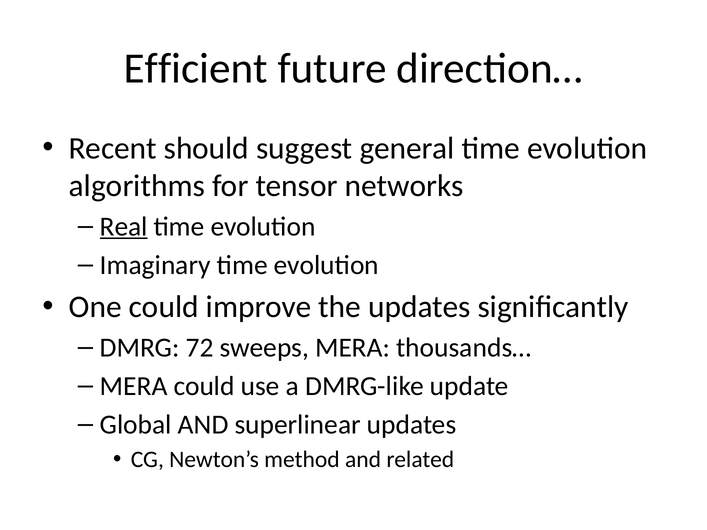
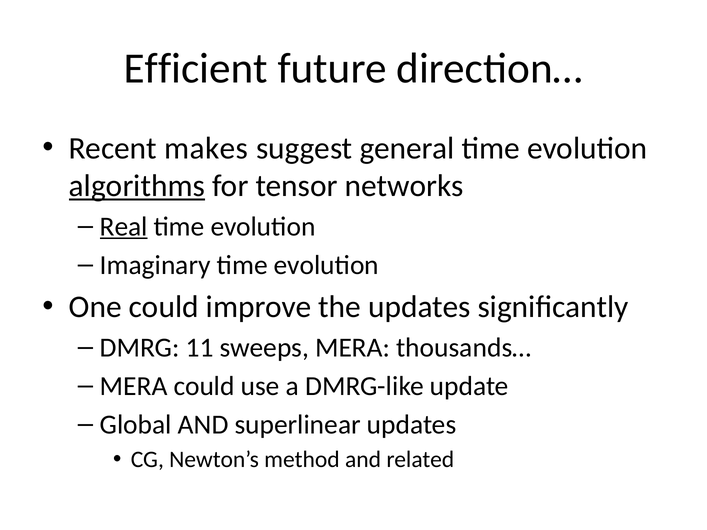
should: should -> makes
algorithms underline: none -> present
72: 72 -> 11
